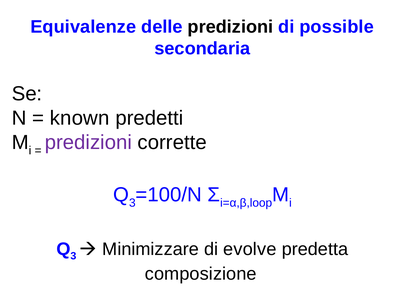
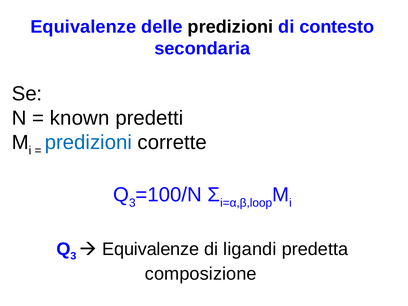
possible: possible -> contesto
predizioni at (88, 143) colour: purple -> blue
Minimizzare at (151, 249): Minimizzare -> Equivalenze
evolve: evolve -> ligandi
